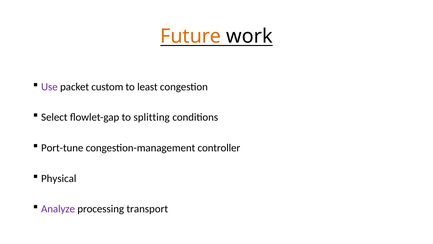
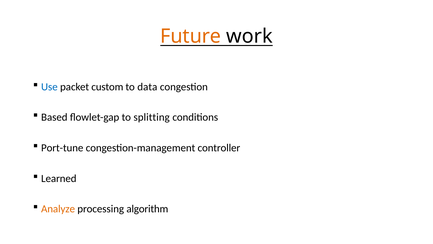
Use colour: purple -> blue
least: least -> data
Select: Select -> Based
Physical: Physical -> Learned
Analyze colour: purple -> orange
transport: transport -> algorithm
